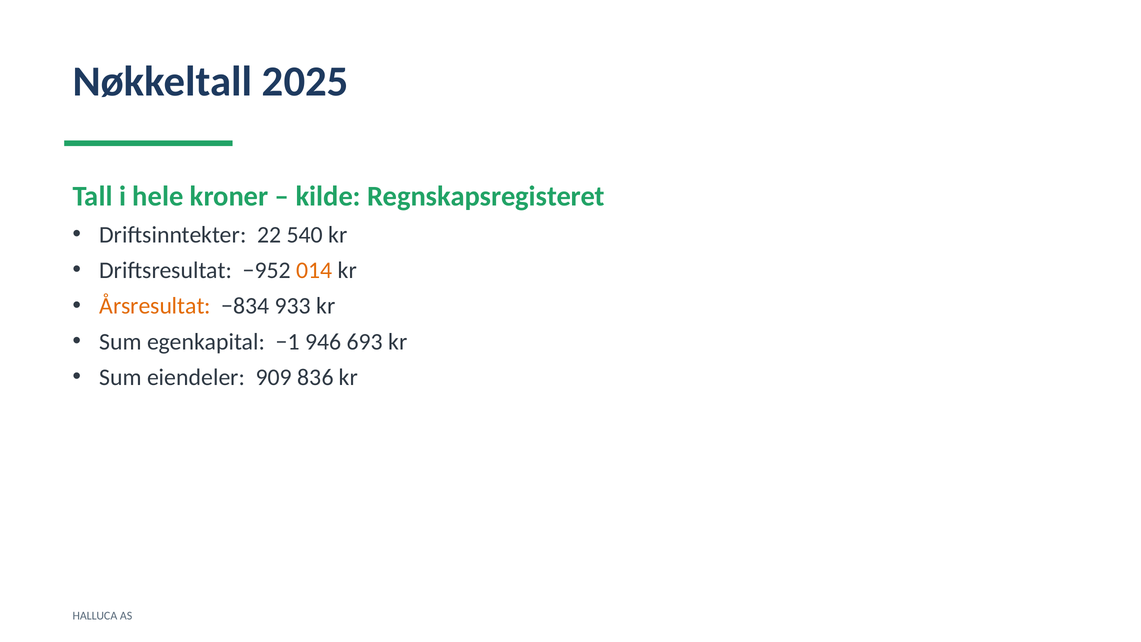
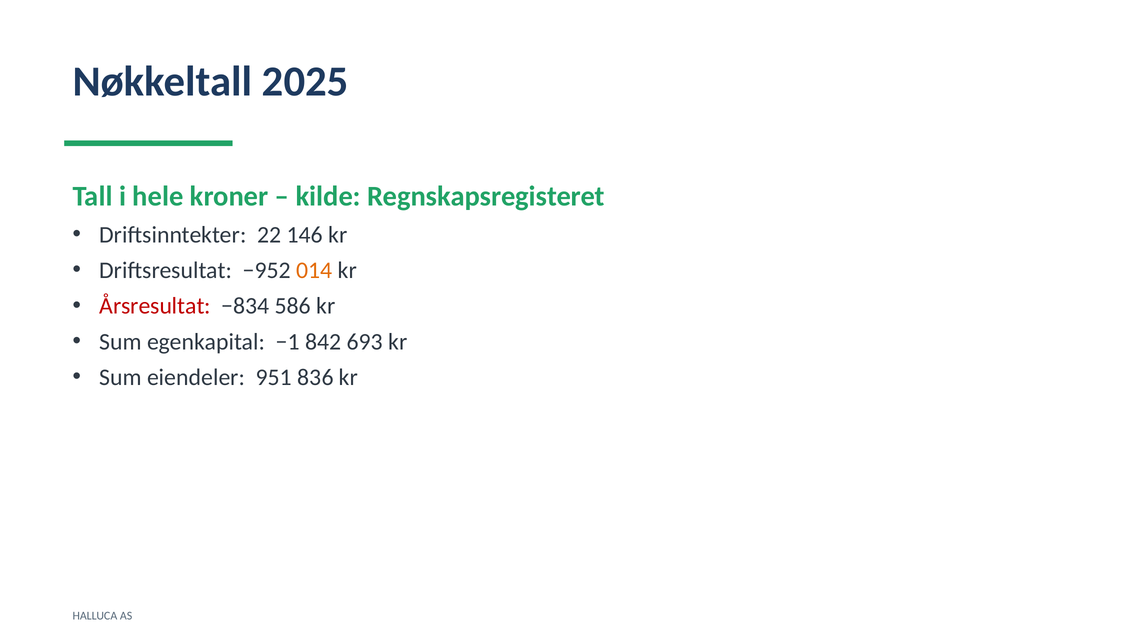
540: 540 -> 146
Årsresultat colour: orange -> red
933: 933 -> 586
946: 946 -> 842
909: 909 -> 951
